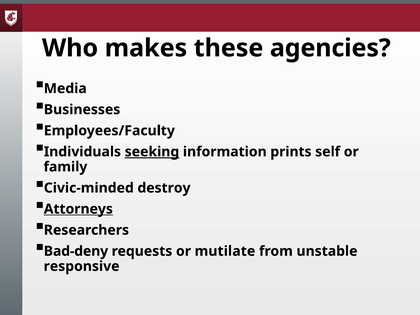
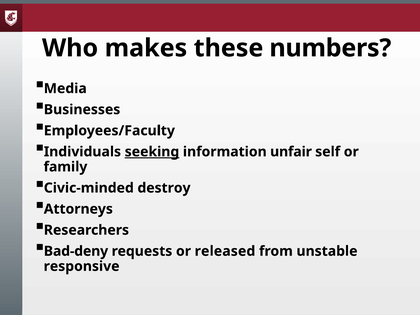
agencies: agencies -> numbers
prints: prints -> unfair
Attorneys underline: present -> none
mutilate: mutilate -> released
